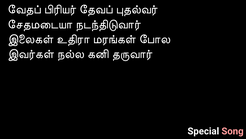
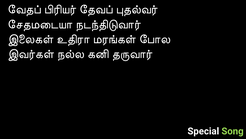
Song colour: pink -> light green
